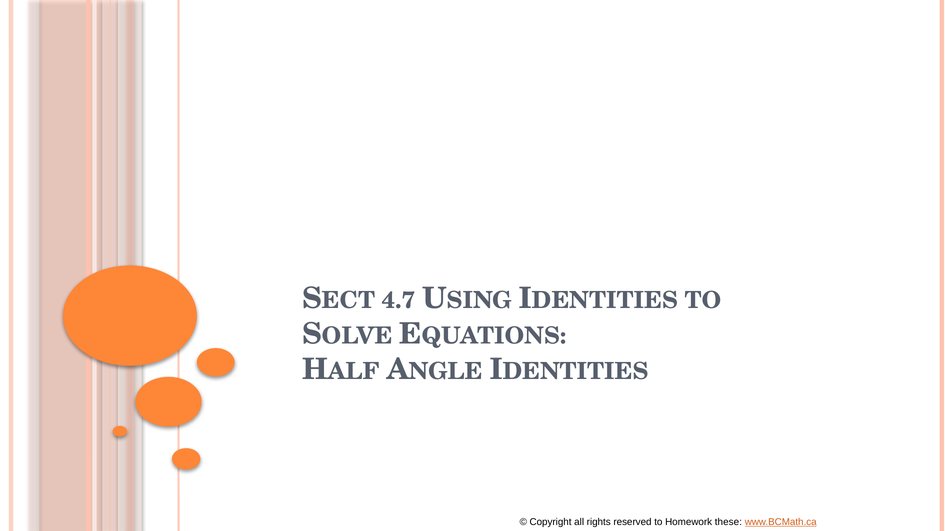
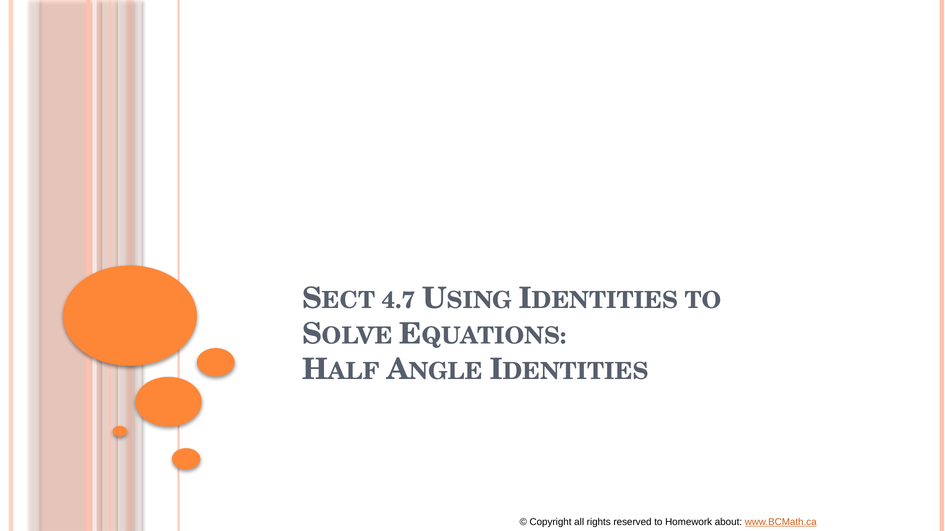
these: these -> about
